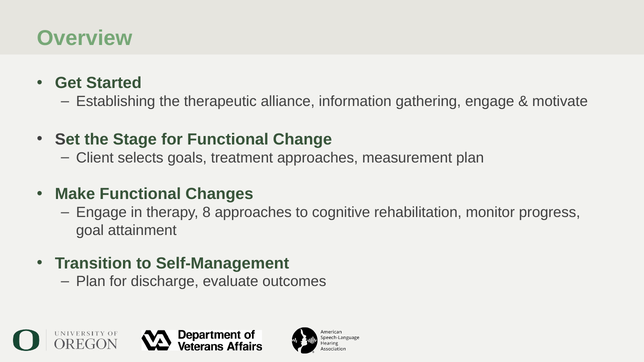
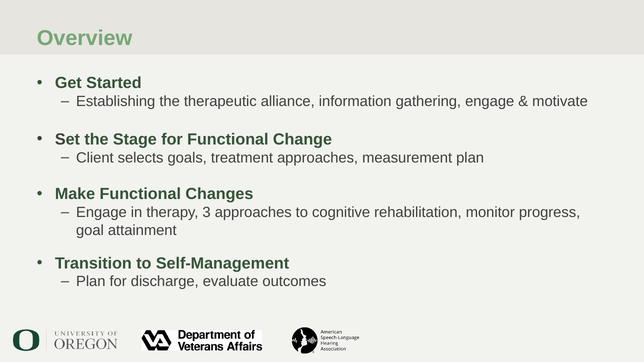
8: 8 -> 3
